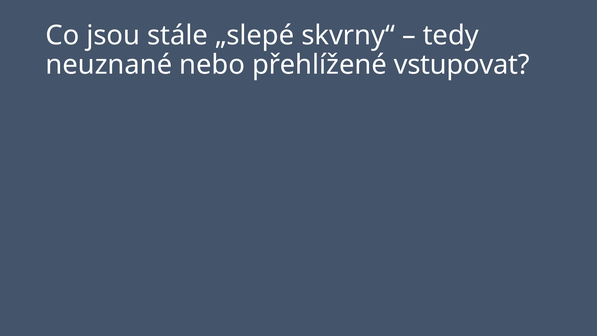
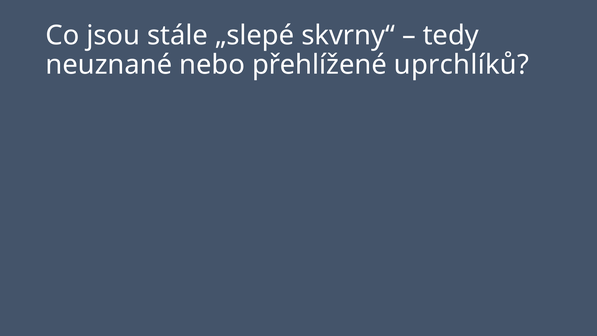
vstupovat: vstupovat -> uprchlíků
